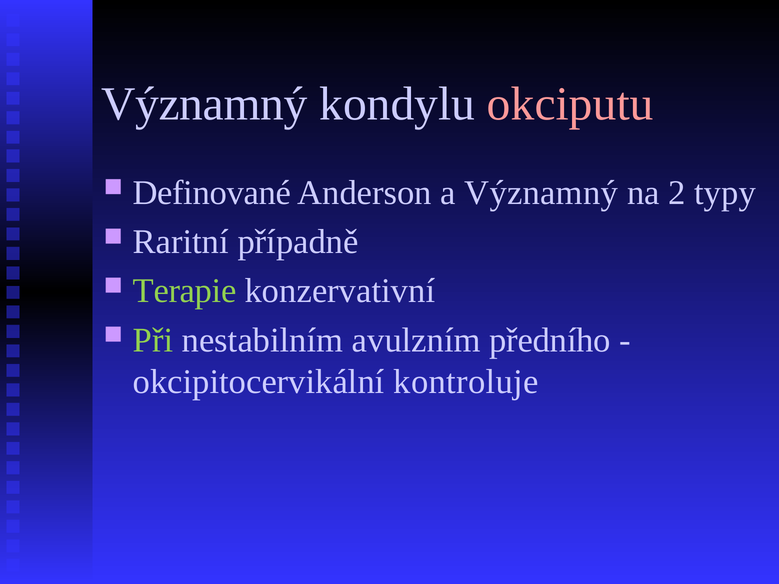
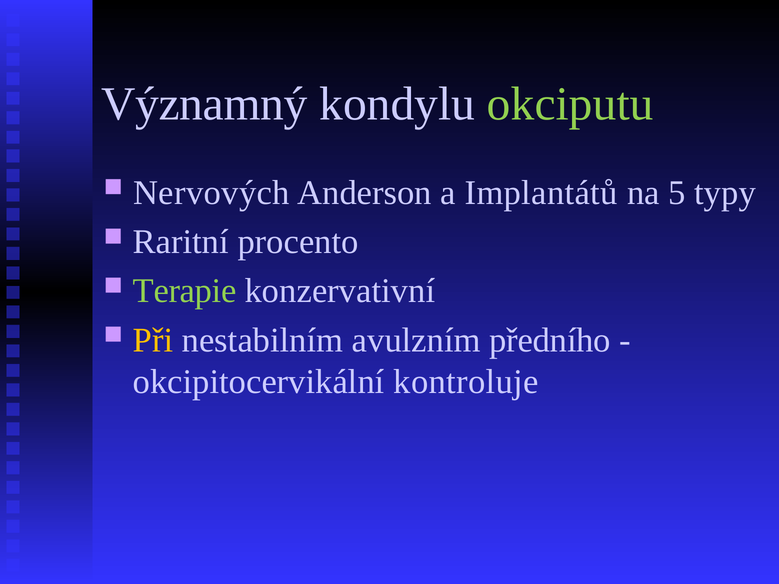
okciputu colour: pink -> light green
Definované: Definované -> Nervových
a Významný: Významný -> Implantátů
2: 2 -> 5
případně: případně -> procento
Při colour: light green -> yellow
